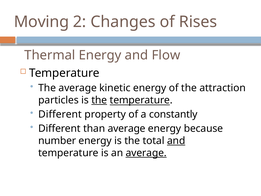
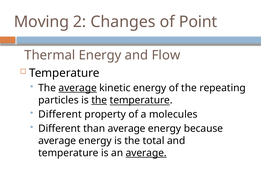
Rises: Rises -> Point
average at (78, 88) underline: none -> present
attraction: attraction -> repeating
constantly: constantly -> molecules
number at (57, 141): number -> average
and at (176, 141) underline: present -> none
